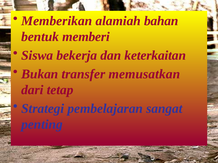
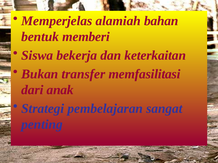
Memberikan: Memberikan -> Memperjelas
memusatkan: memusatkan -> memfasilitasi
tetap: tetap -> anak
